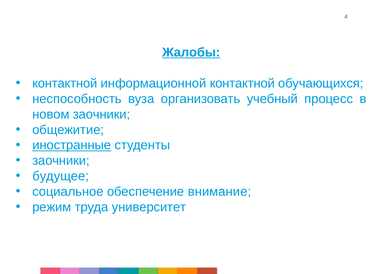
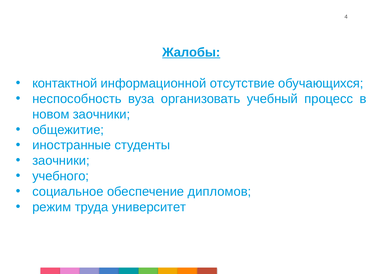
информационной контактной: контактной -> отсутствие
иностранные underline: present -> none
будущее: будущее -> учебного
внимание: внимание -> дипломов
